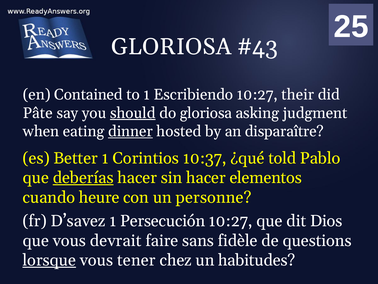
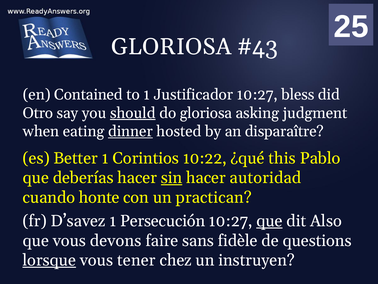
Escribiendo: Escribiendo -> Justificador
their: their -> bless
Pâte: Pâte -> Otro
10:37: 10:37 -> 10:22
told: told -> this
deberías underline: present -> none
sin underline: none -> present
elementos: elementos -> autoridad
heure: heure -> honte
personne: personne -> practican
que at (269, 221) underline: none -> present
Dios: Dios -> Also
devrait: devrait -> devons
habitudes: habitudes -> instruyen
